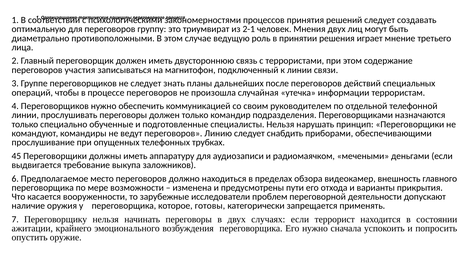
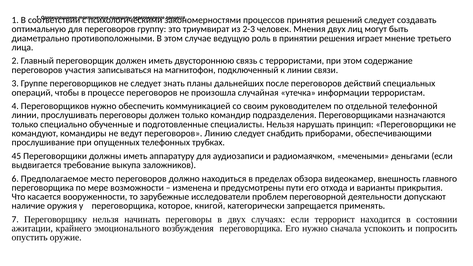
2-1: 2-1 -> 2-3
готовы: готовы -> книгой
